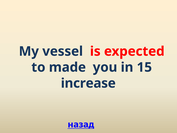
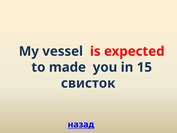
increase: increase -> свисток
